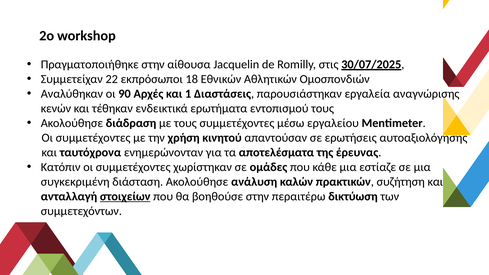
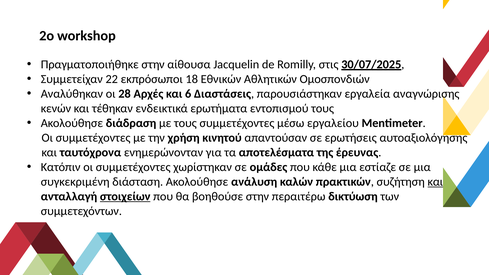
90: 90 -> 28
1: 1 -> 6
και at (435, 182) underline: none -> present
